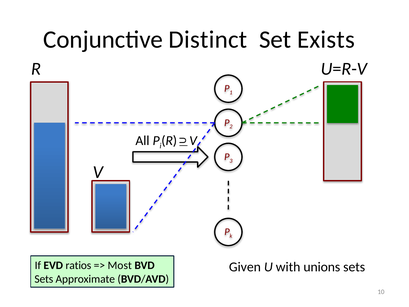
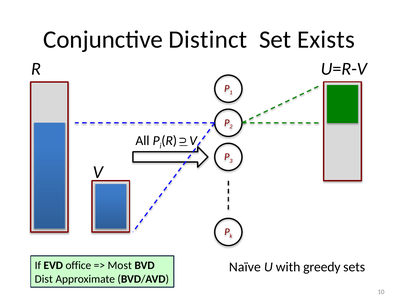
ratios: ratios -> office
Given: Given -> Naïve
unions: unions -> greedy
Sets at (44, 279): Sets -> Dist
